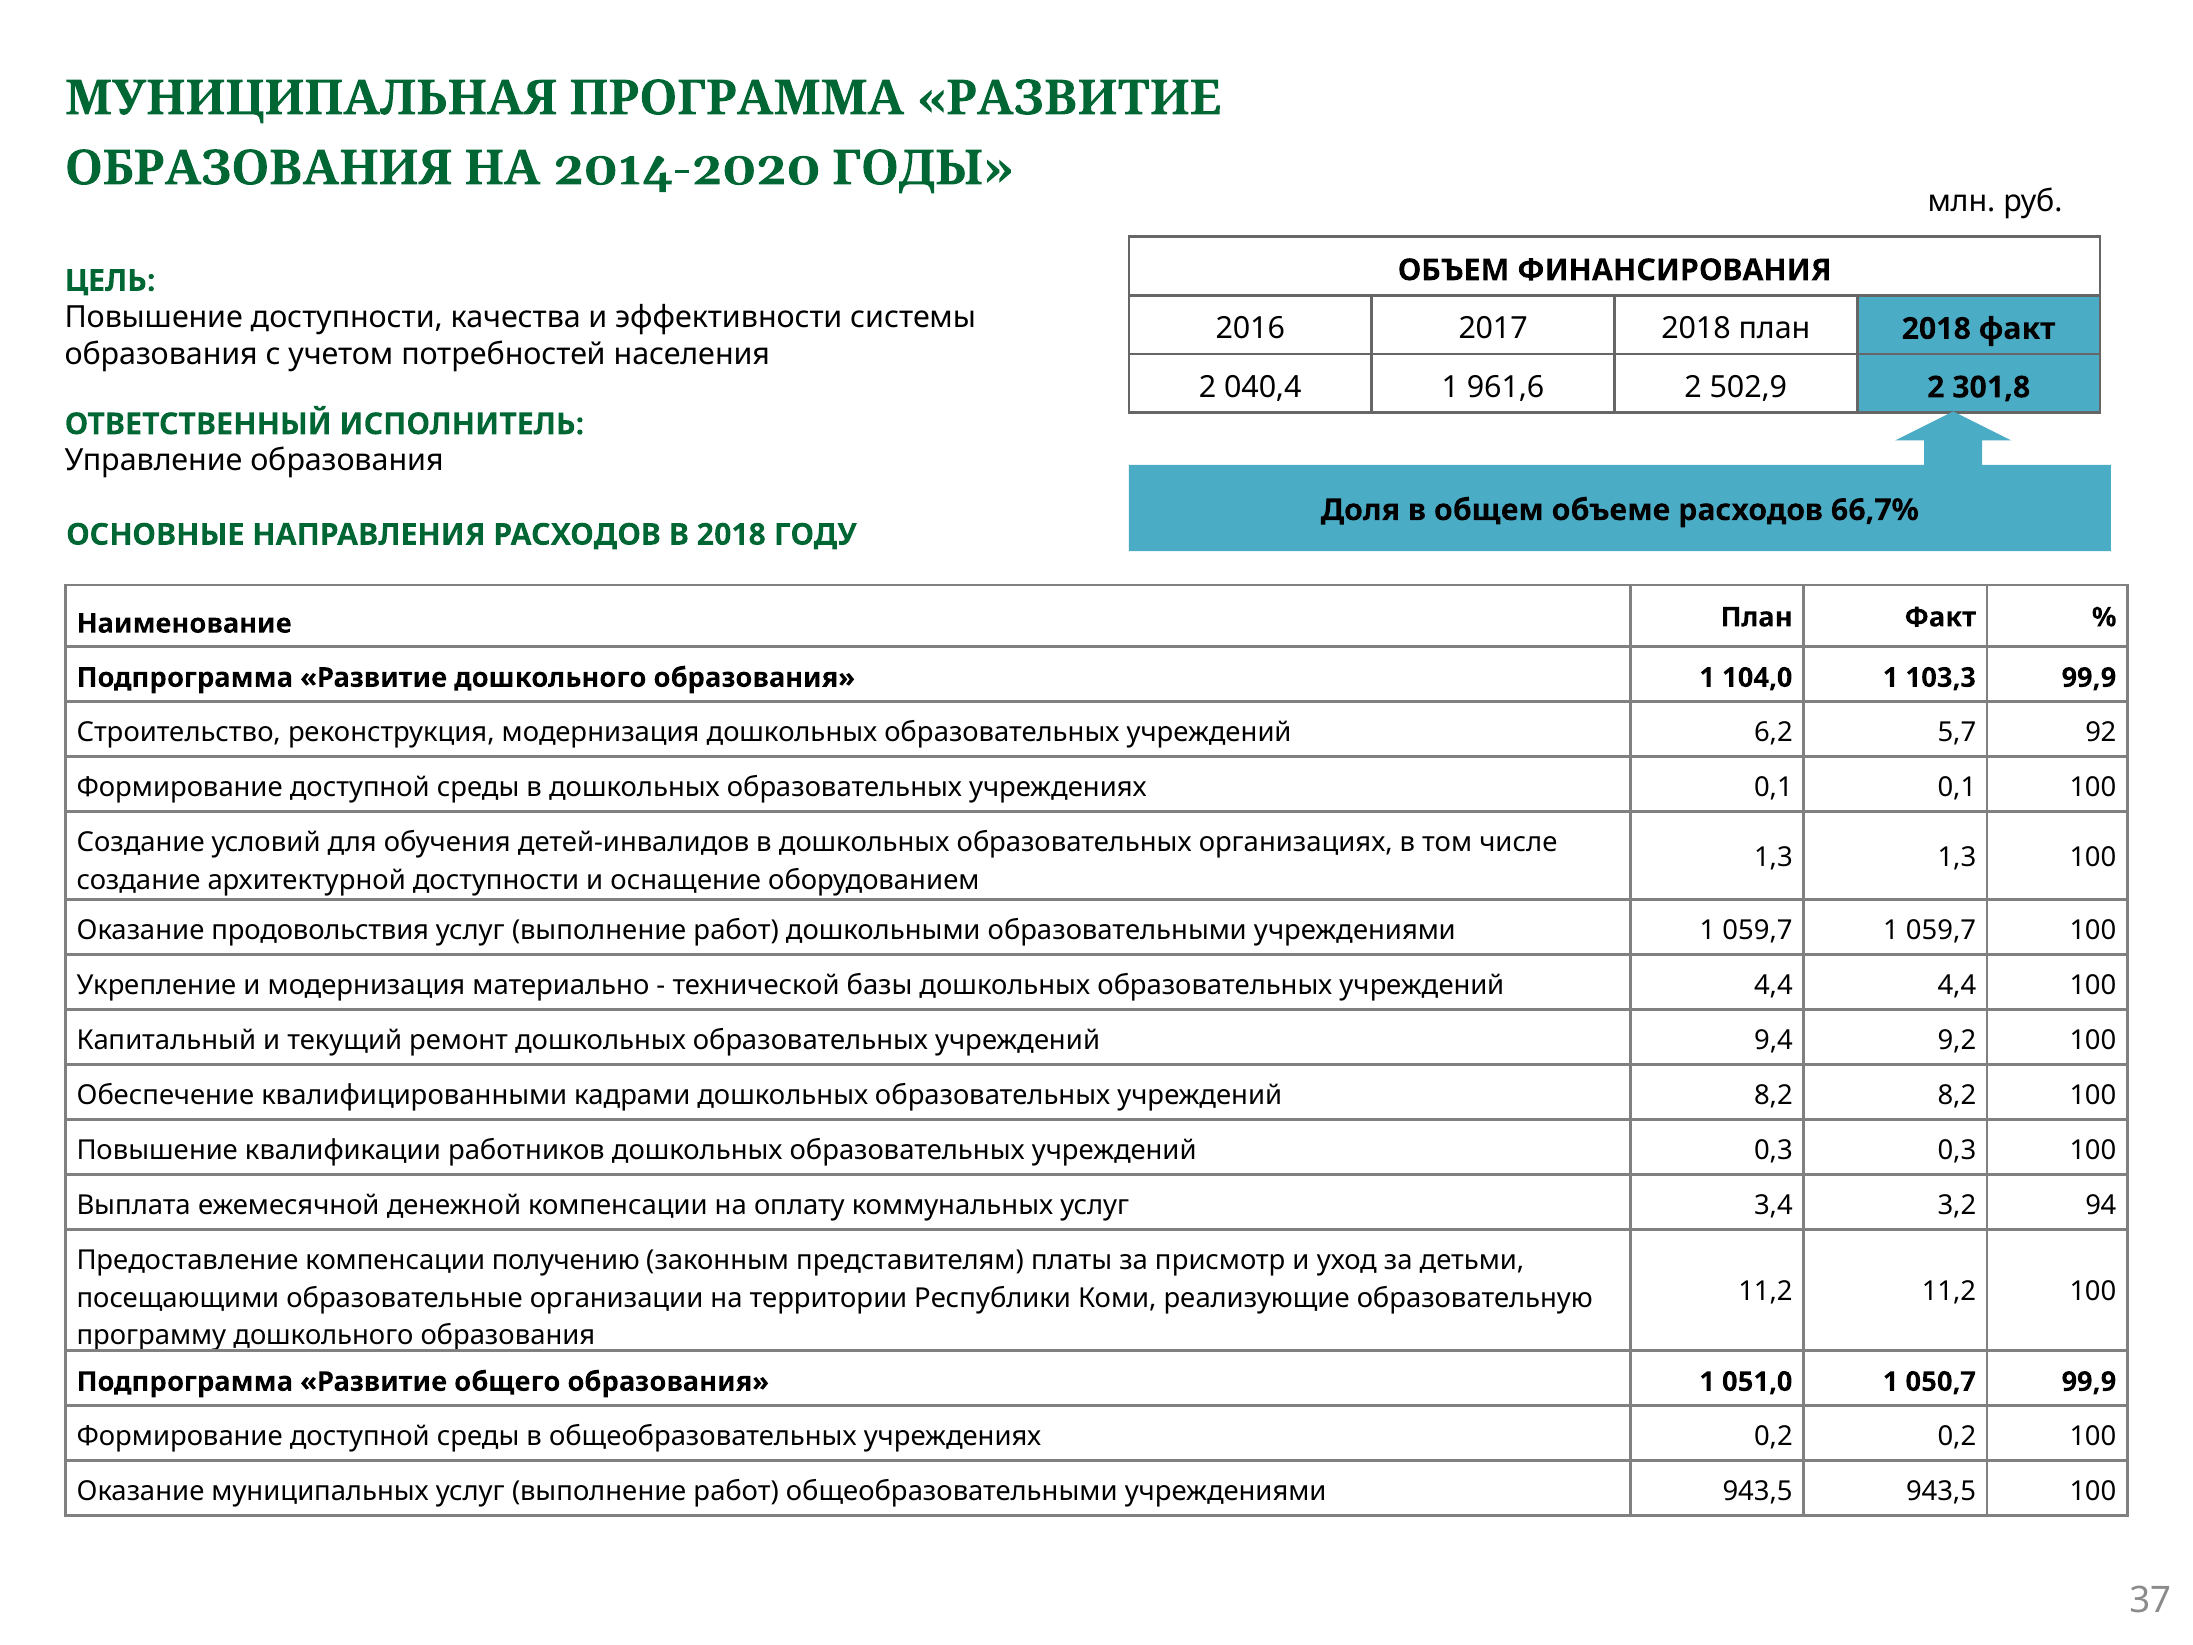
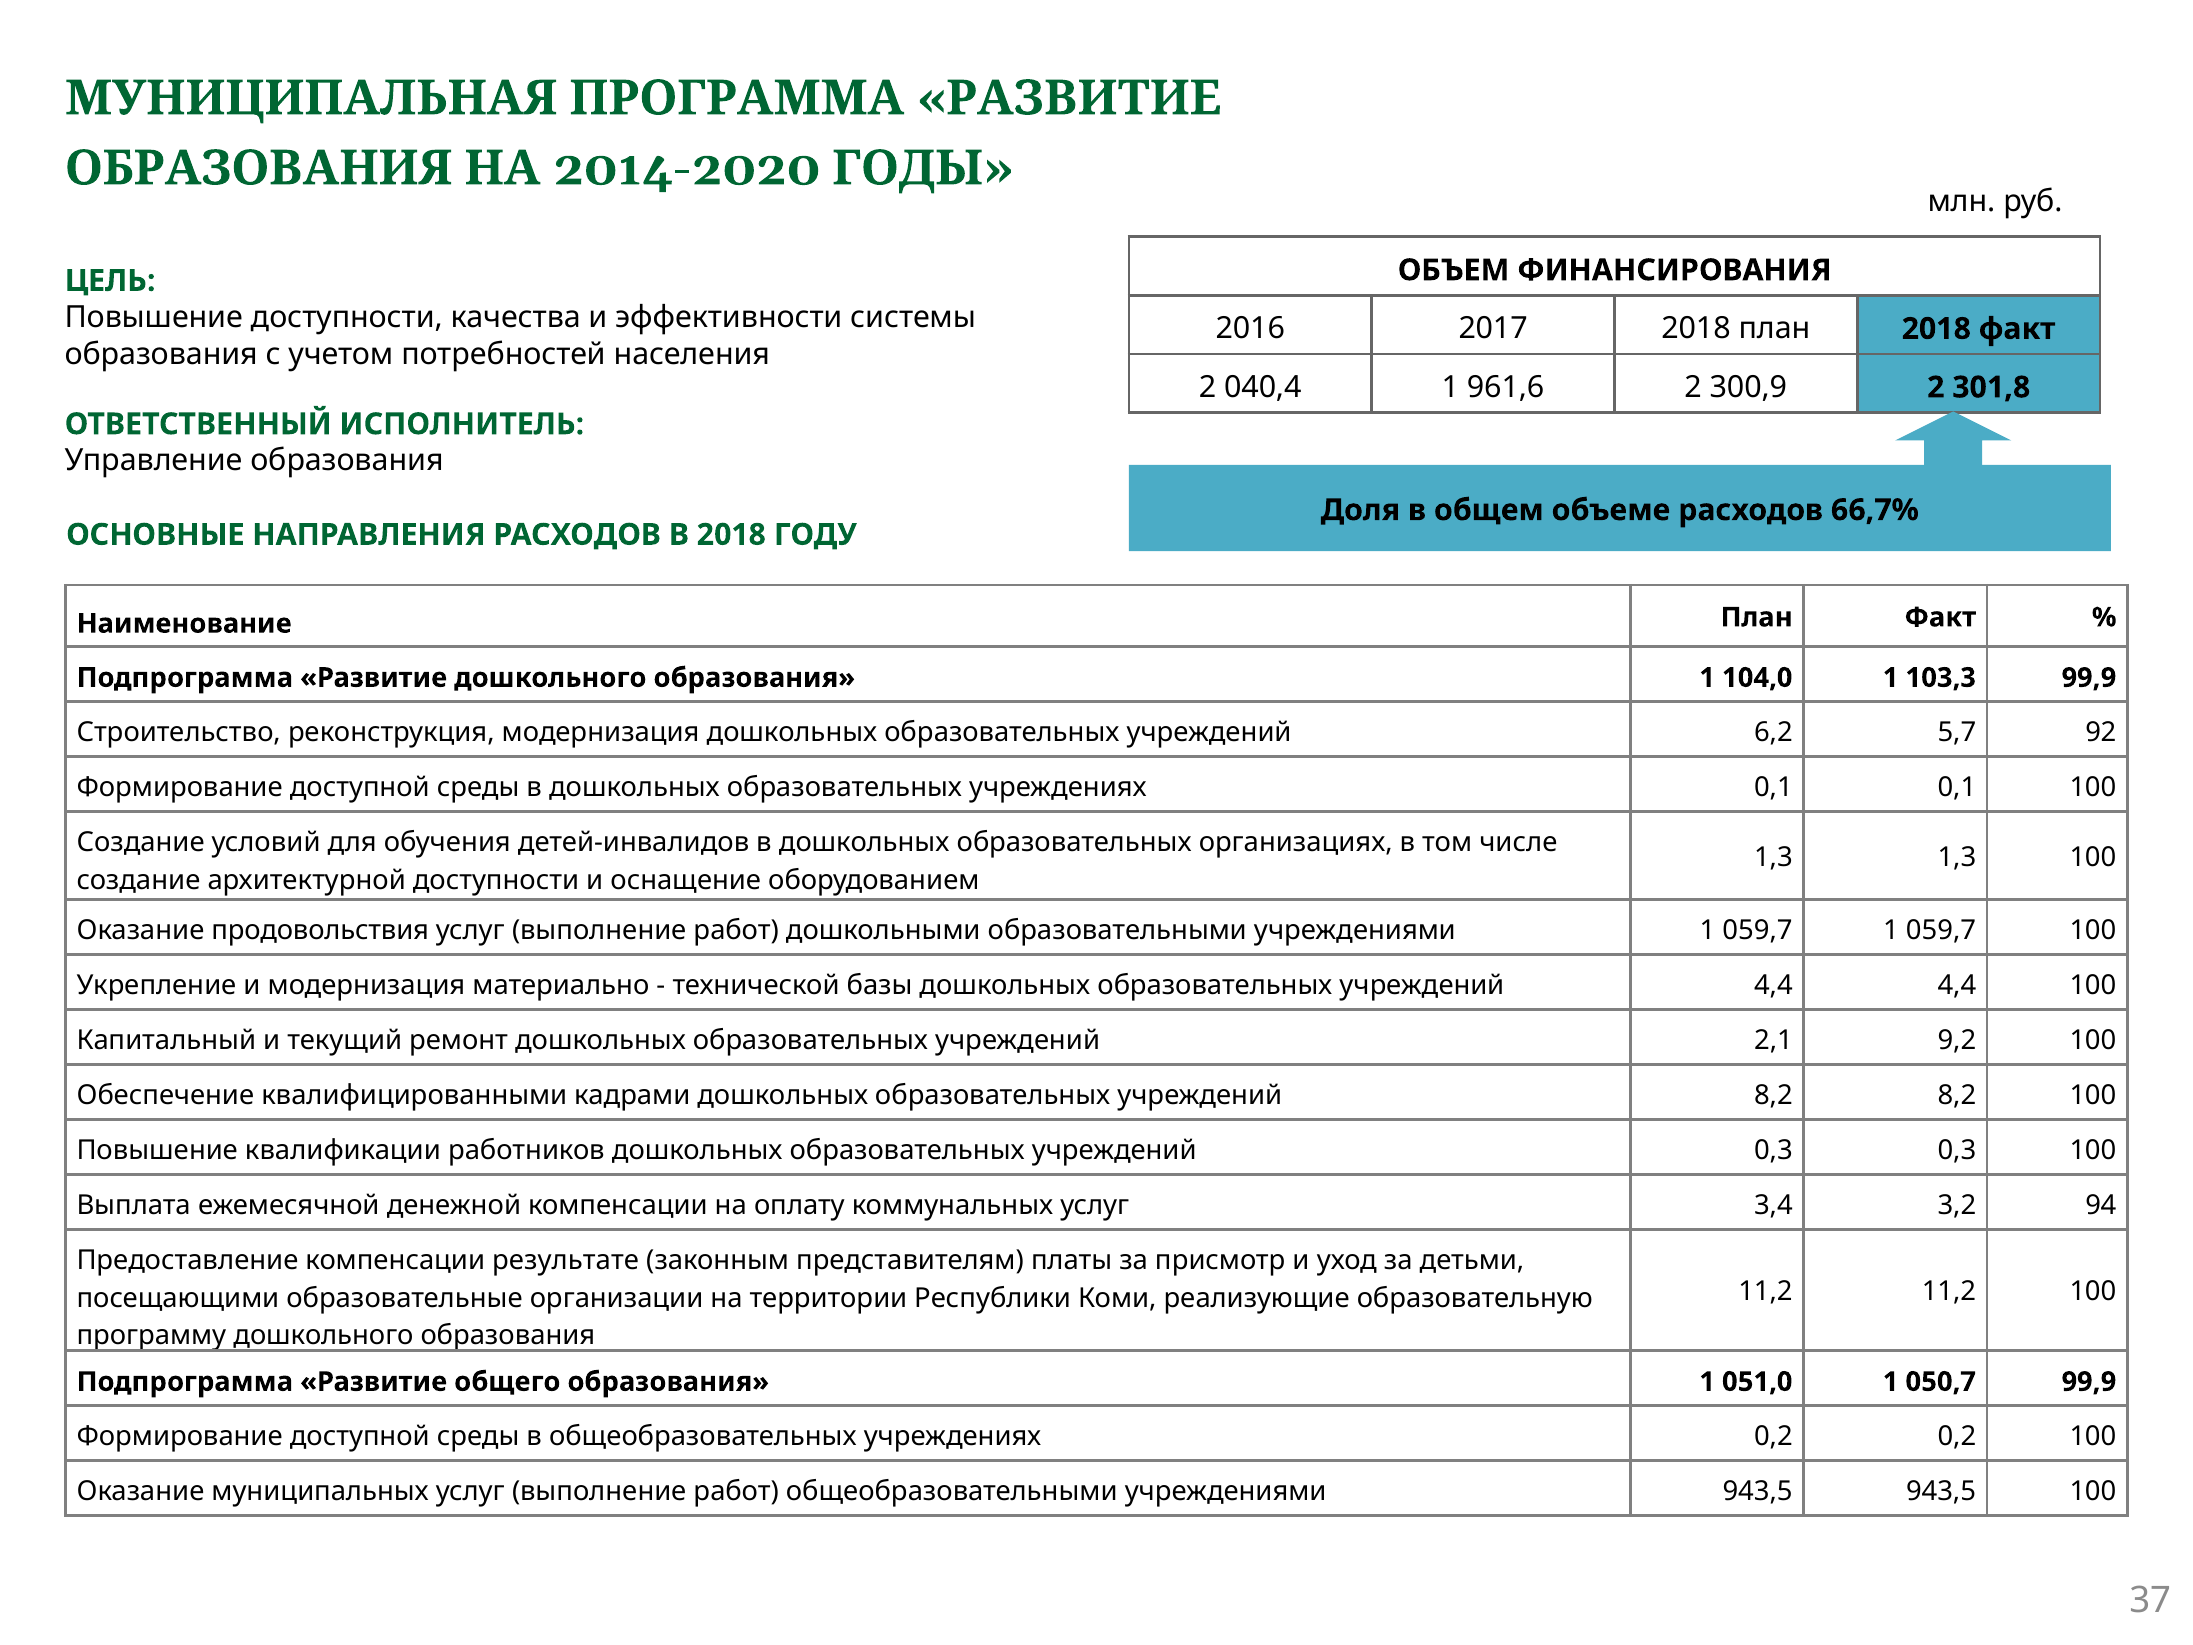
502,9: 502,9 -> 300,9
9,4: 9,4 -> 2,1
получению: получению -> результате
